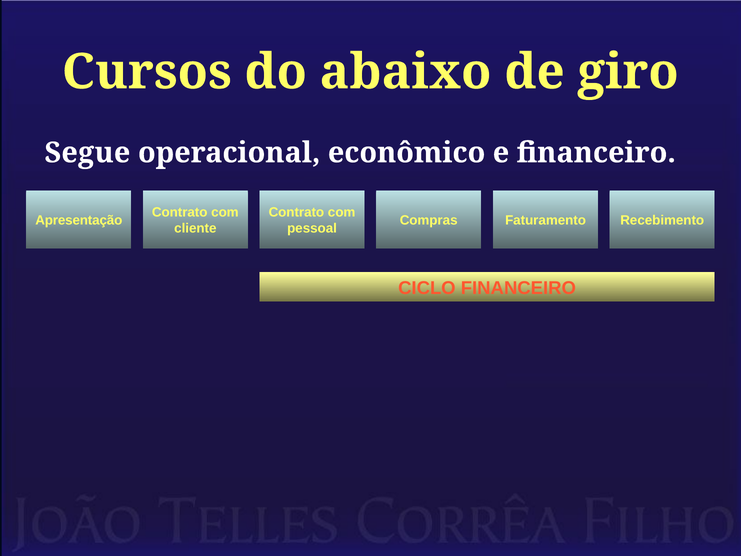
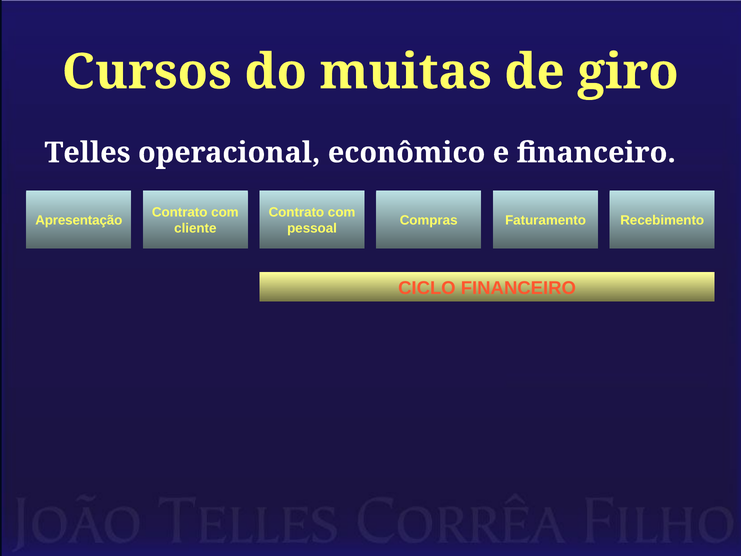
abaixo: abaixo -> muitas
Segue: Segue -> Telles
